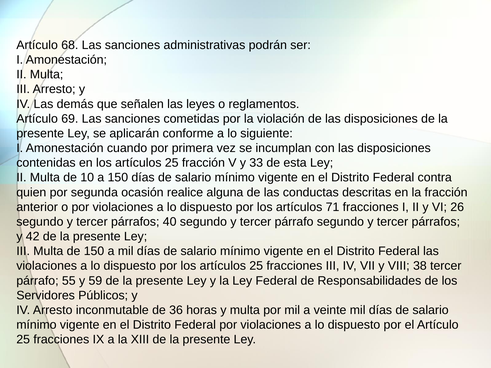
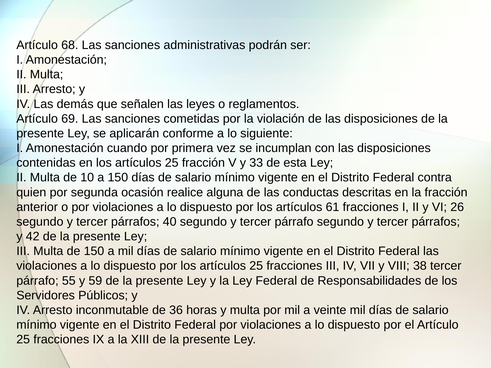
71: 71 -> 61
